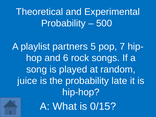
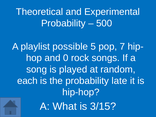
partners: partners -> possible
6: 6 -> 0
juice: juice -> each
0/15: 0/15 -> 3/15
